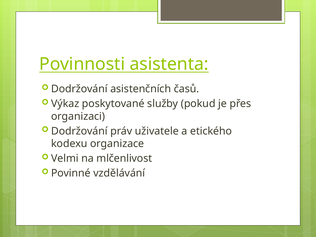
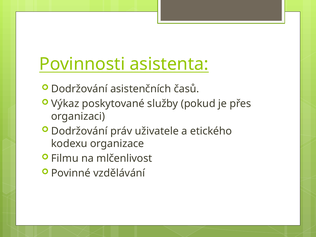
Velmi: Velmi -> Filmu
